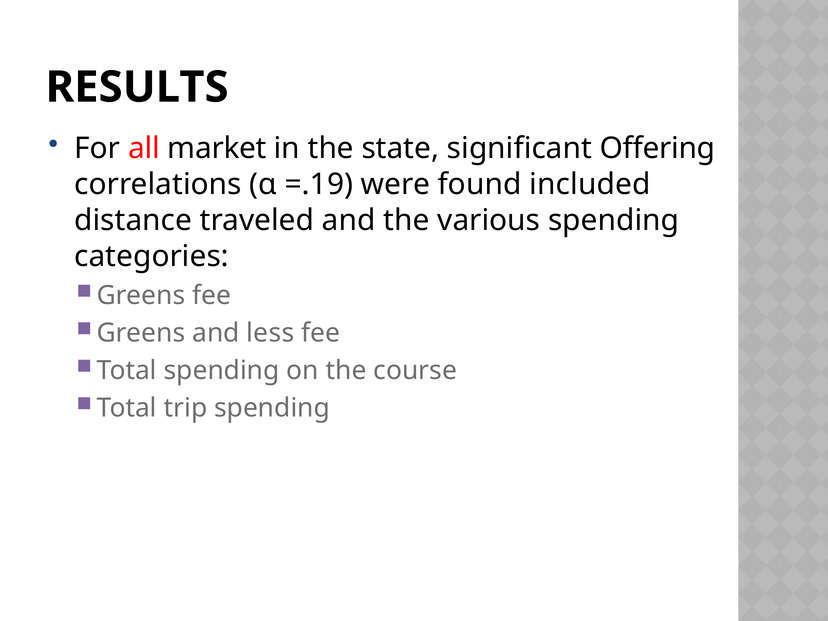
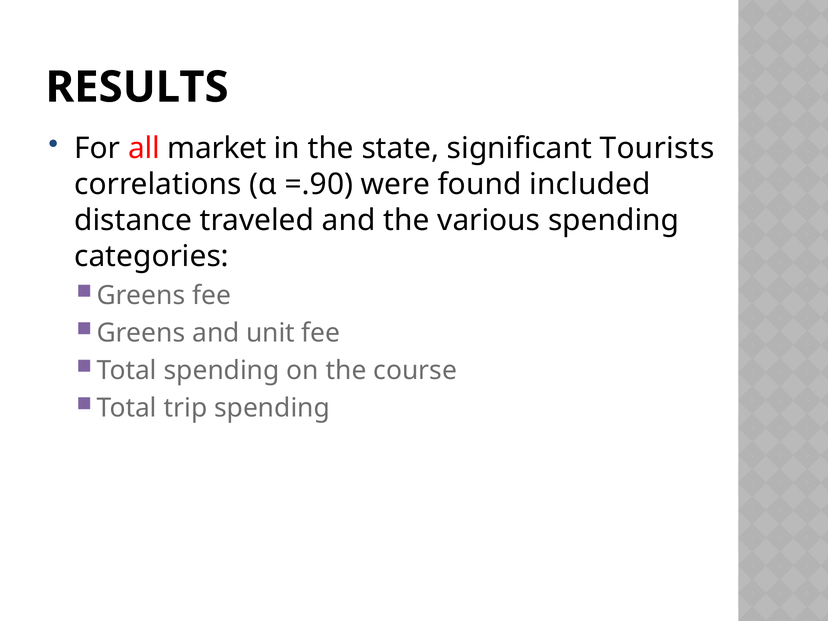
Offering: Offering -> Tourists
=.19: =.19 -> =.90
less: less -> unit
